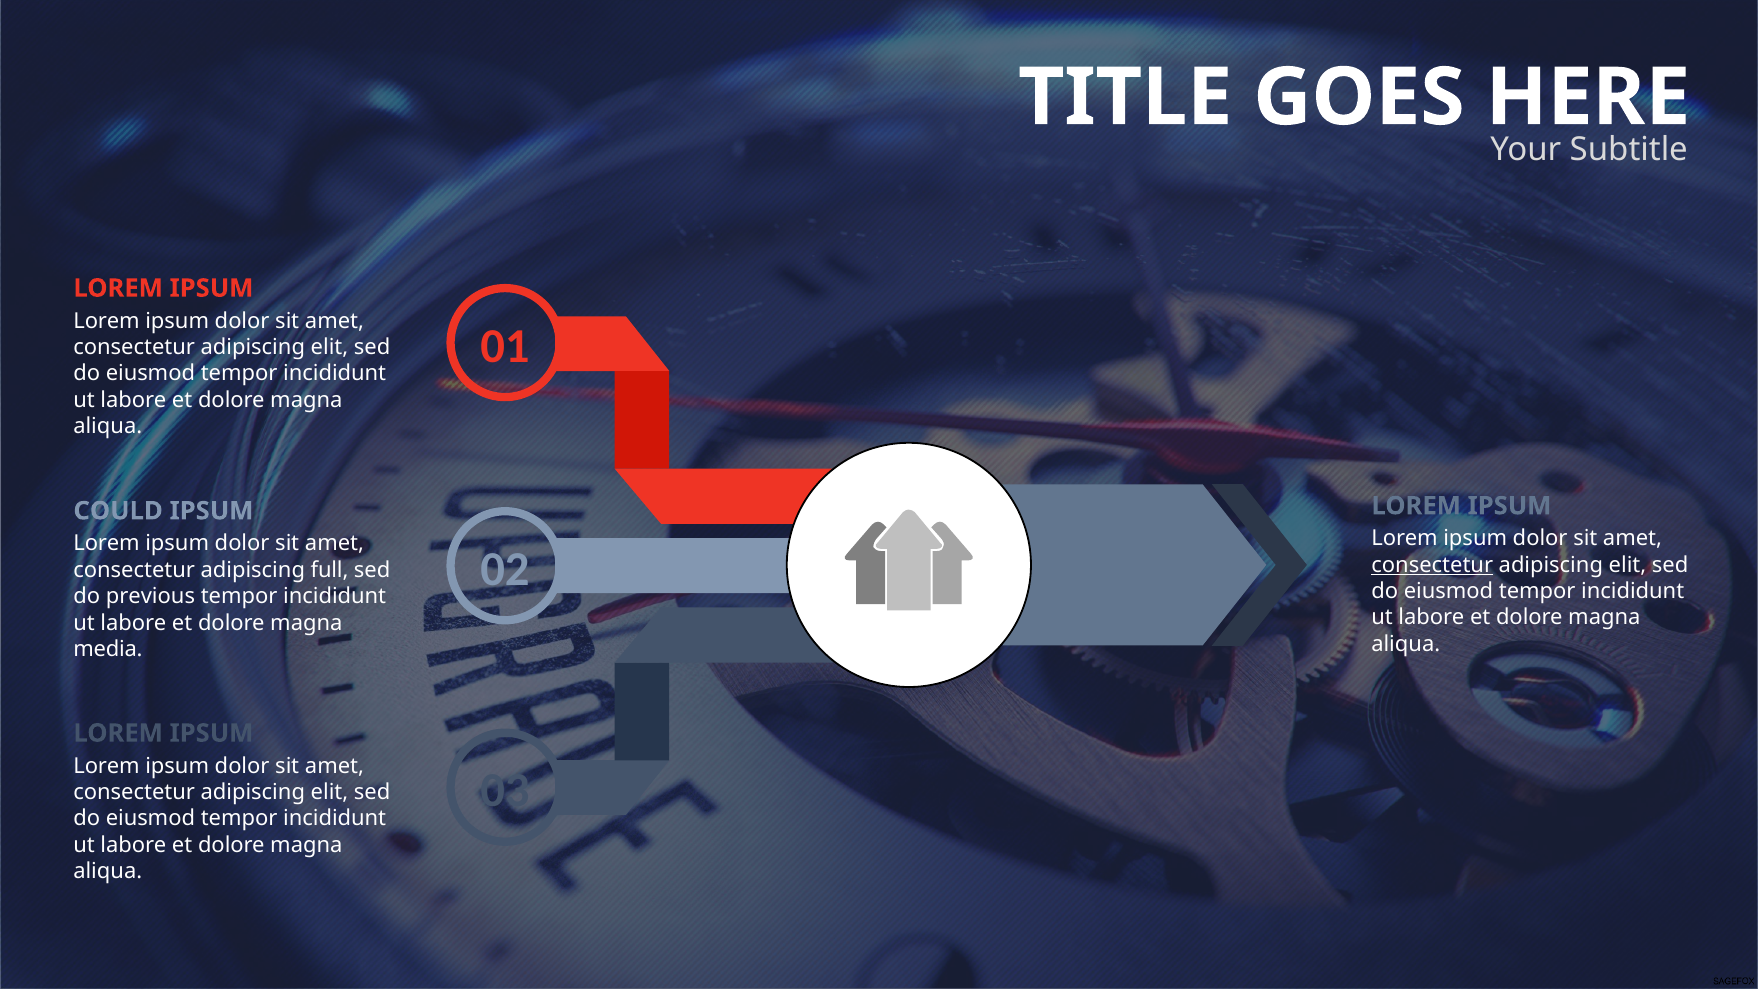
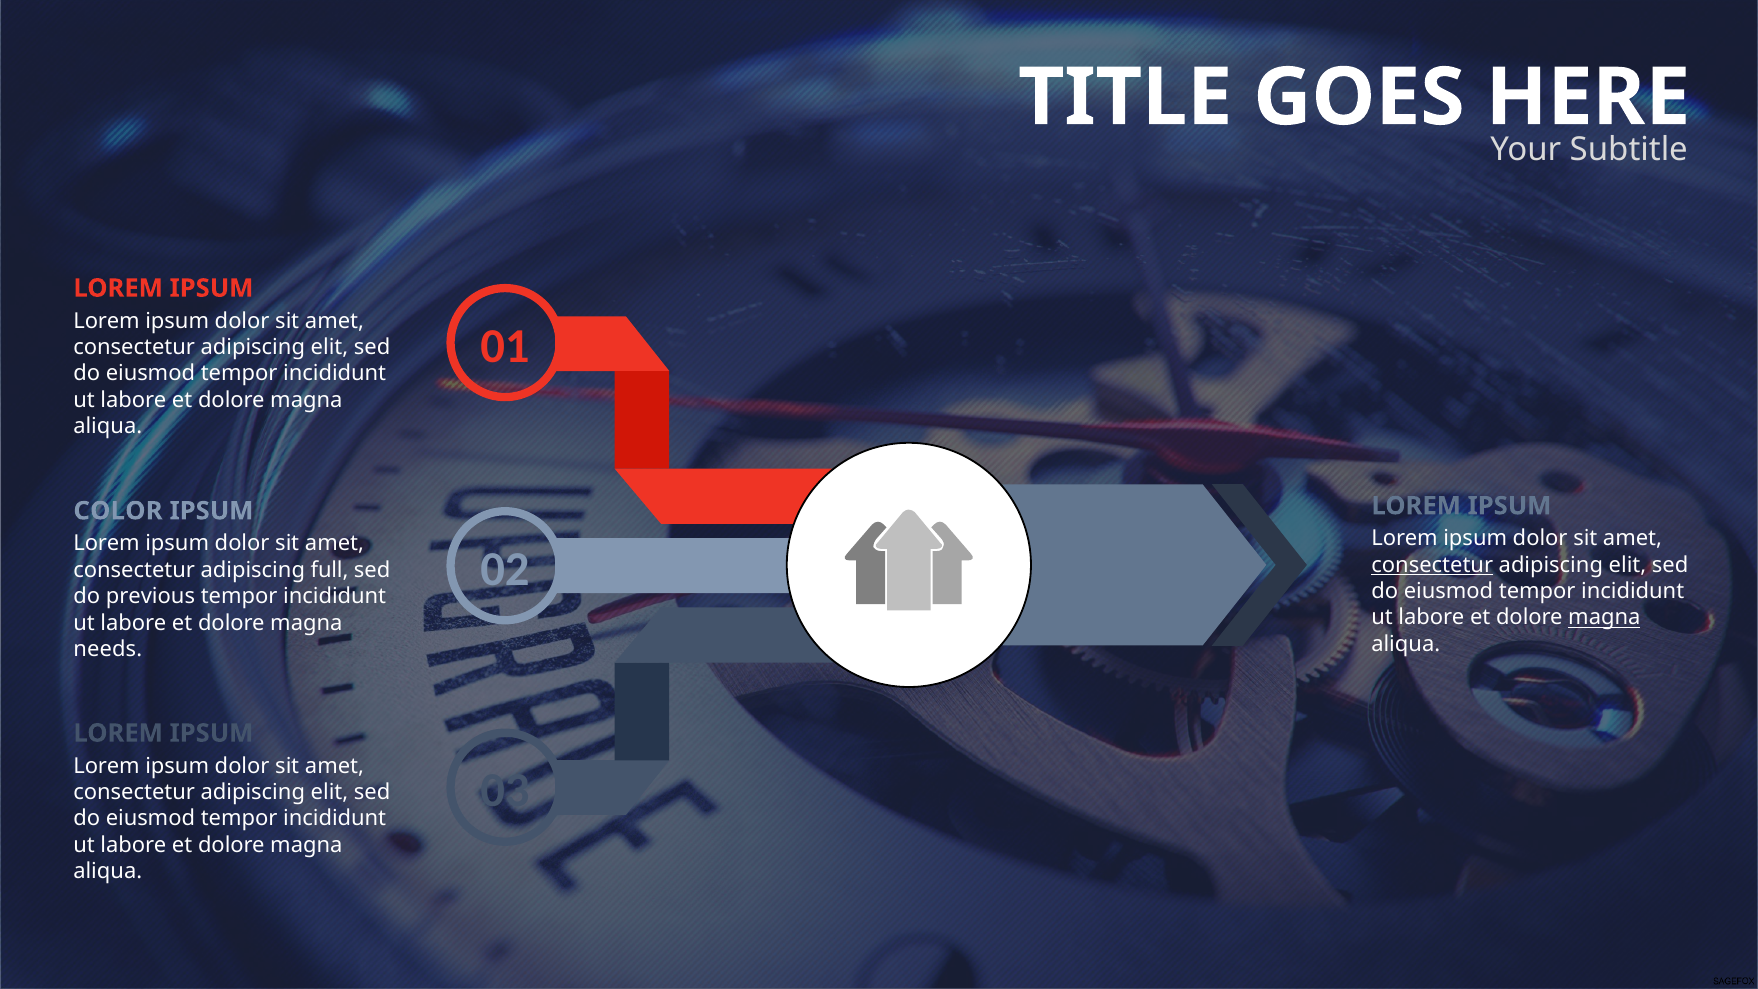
COULD: COULD -> COLOR
magna at (1604, 618) underline: none -> present
media: media -> needs
